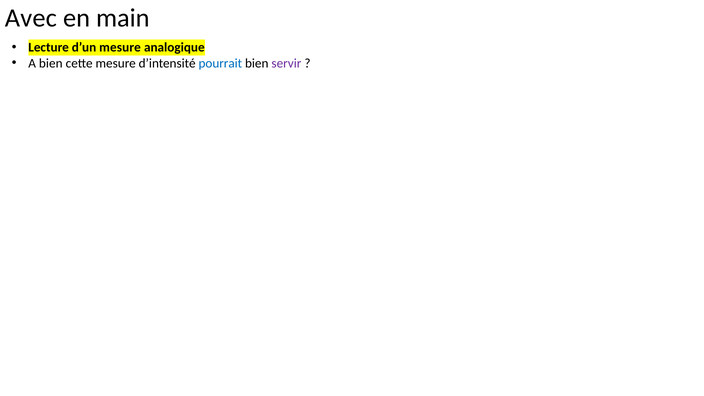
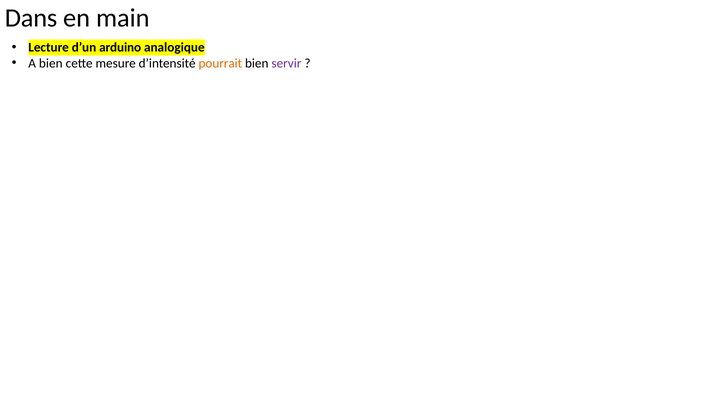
Avec: Avec -> Dans
d’un mesure: mesure -> arduino
pourrait colour: blue -> orange
